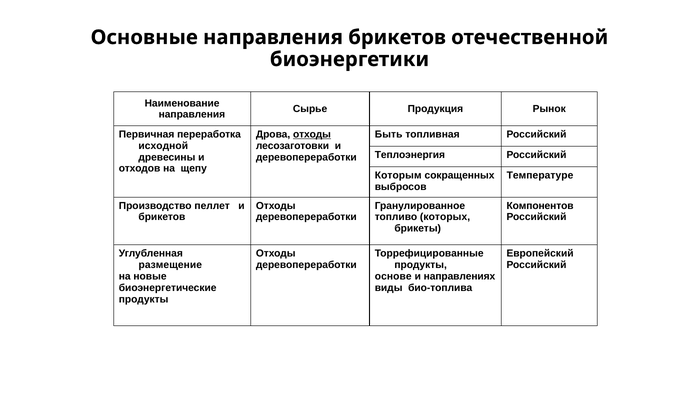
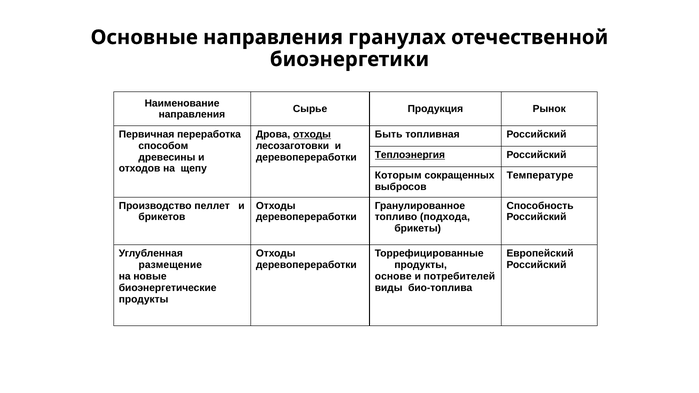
направления брикетов: брикетов -> гранулах
исходной: исходной -> способом
Теплоэнергия underline: none -> present
Компонентов: Компонентов -> Способность
которых: которых -> подхода
направлениях: направлениях -> потребителей
